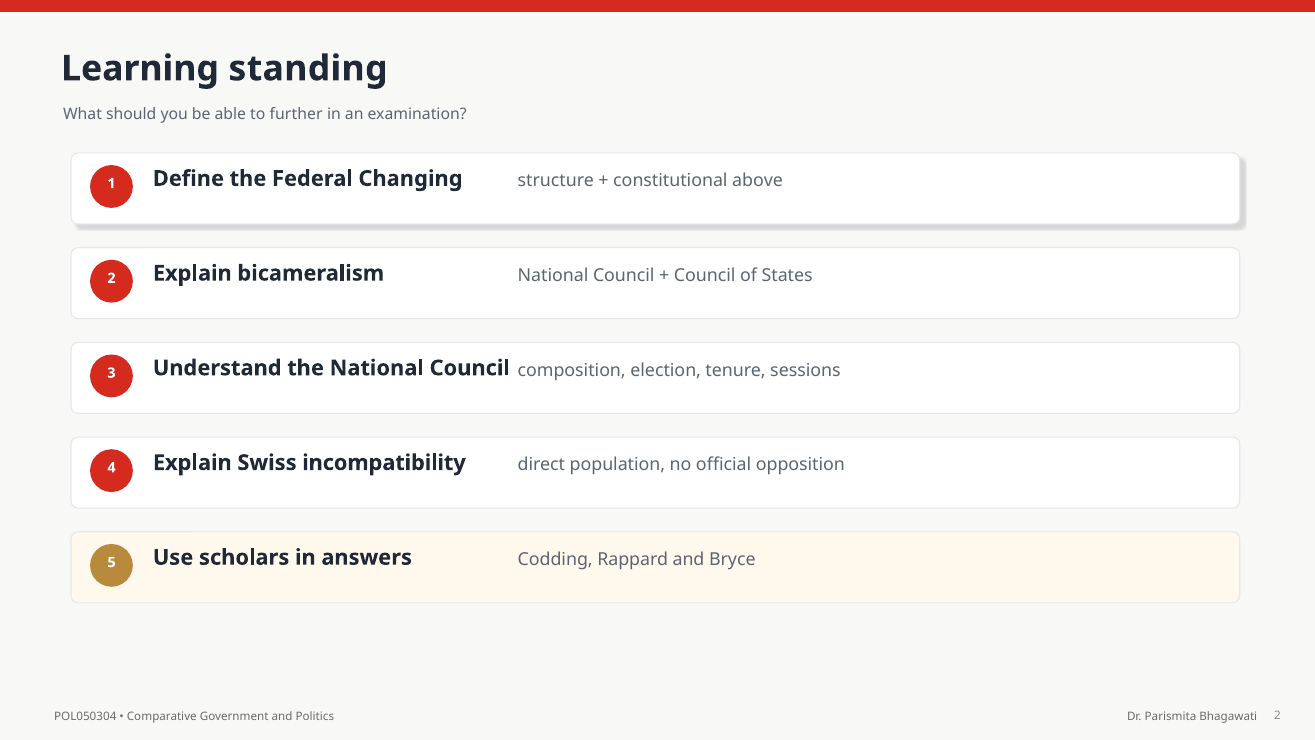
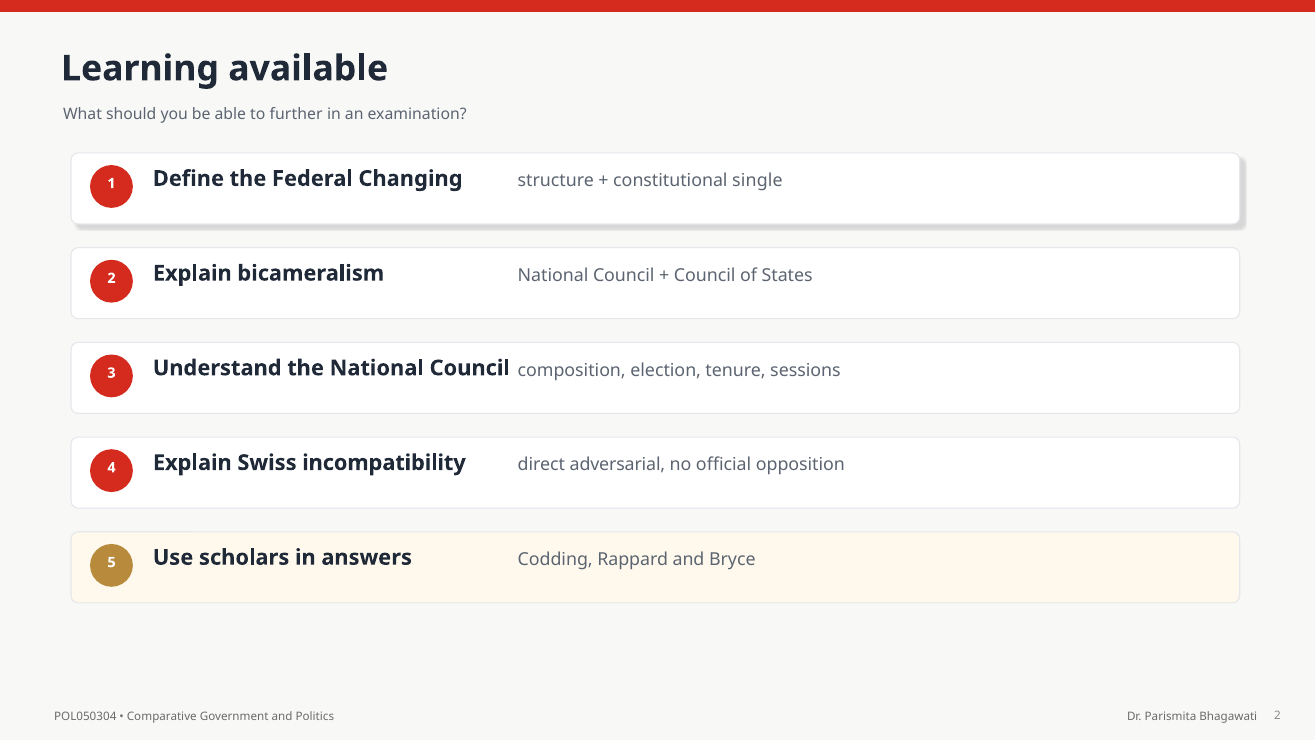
standing: standing -> available
above: above -> single
population: population -> adversarial
